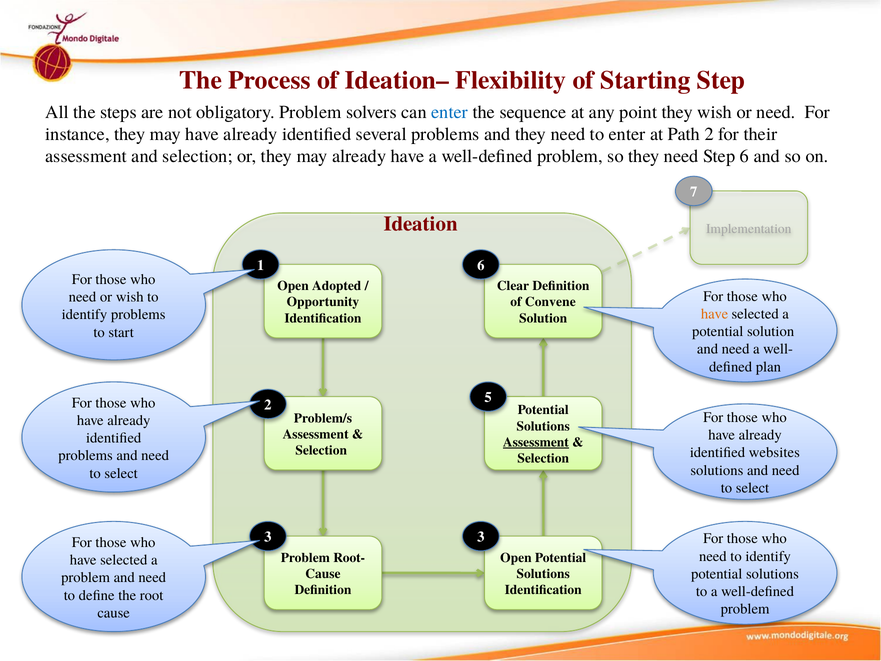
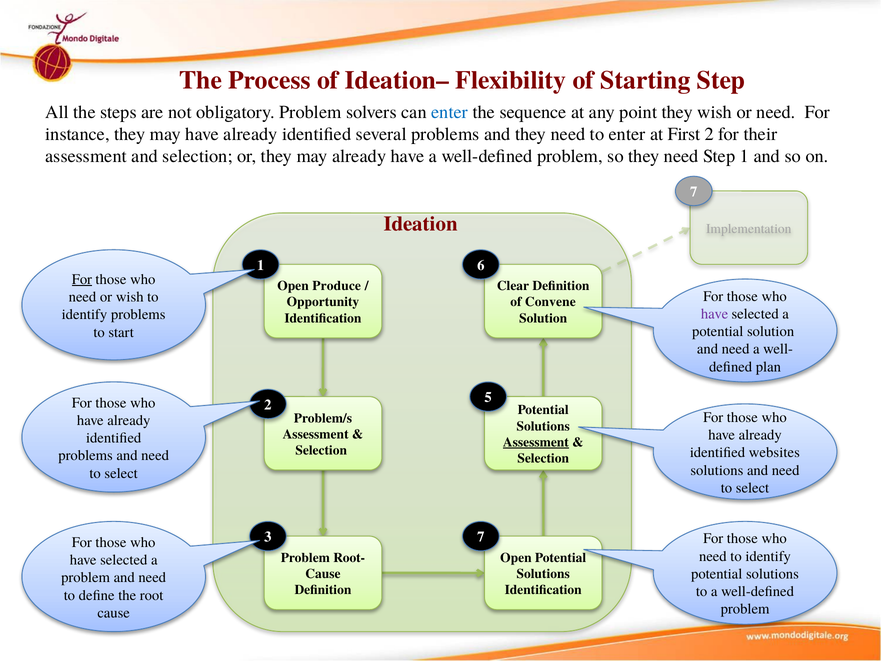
Path: Path -> First
Step 6: 6 -> 1
For at (82, 279) underline: none -> present
Adopted: Adopted -> Produce
have at (715, 314) colour: orange -> purple
3 3: 3 -> 7
